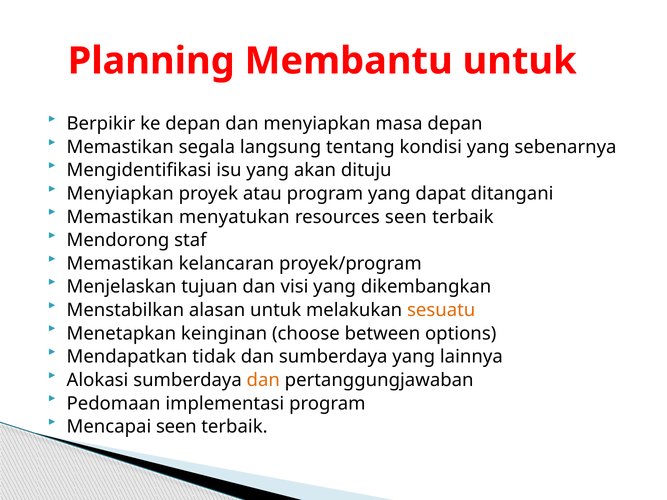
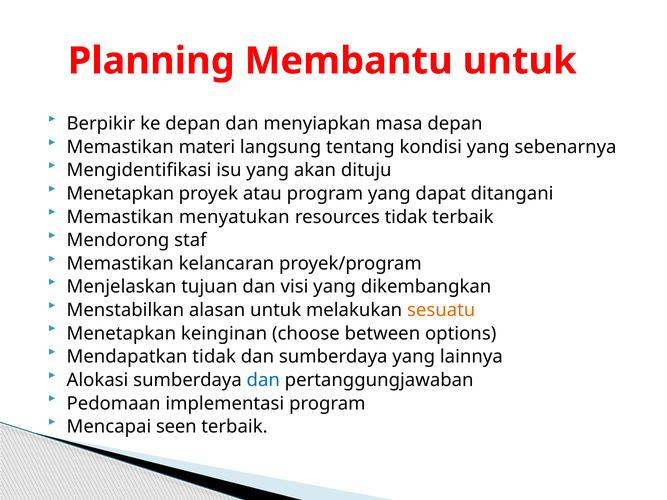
segala: segala -> materi
Menyiapkan at (120, 194): Menyiapkan -> Menetapkan
resources seen: seen -> tidak
dan at (263, 380) colour: orange -> blue
